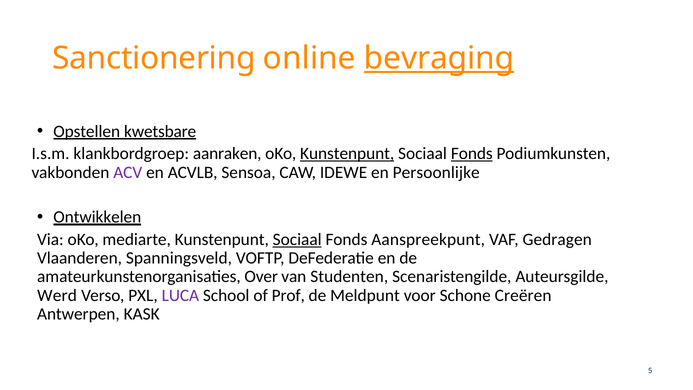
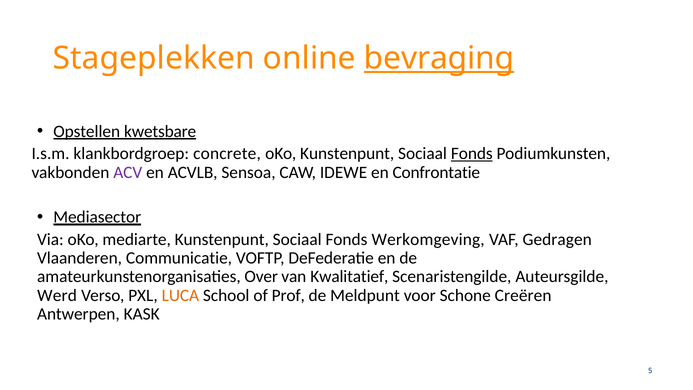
Sanctionering: Sanctionering -> Stageplekken
aanraken: aanraken -> concrete
Kunstenpunt at (347, 154) underline: present -> none
Persoonlijke: Persoonlijke -> Confrontatie
Ontwikkelen: Ontwikkelen -> Mediasector
Sociaal at (297, 239) underline: present -> none
Aanspreekpunt: Aanspreekpunt -> Werkomgeving
Spanningsveld: Spanningsveld -> Communicatie
Studenten: Studenten -> Kwalitatief
LUCA colour: purple -> orange
